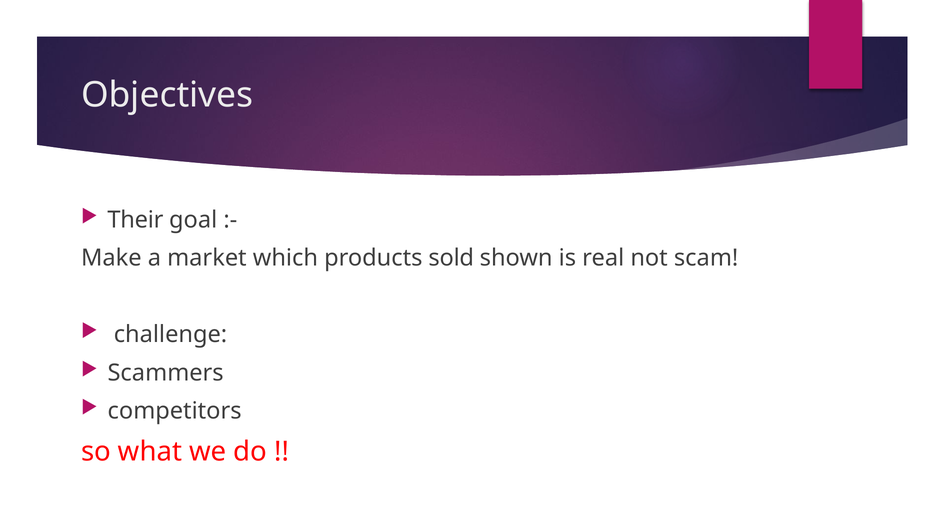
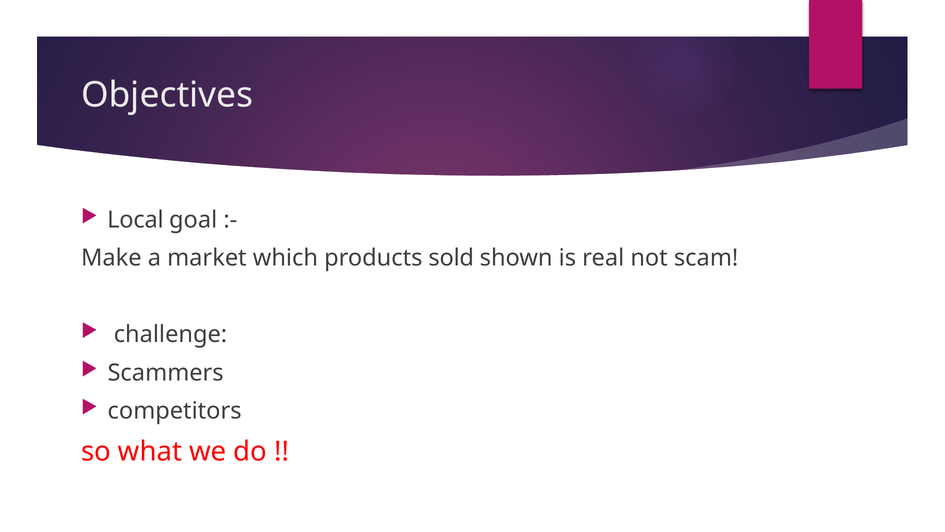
Their: Their -> Local
